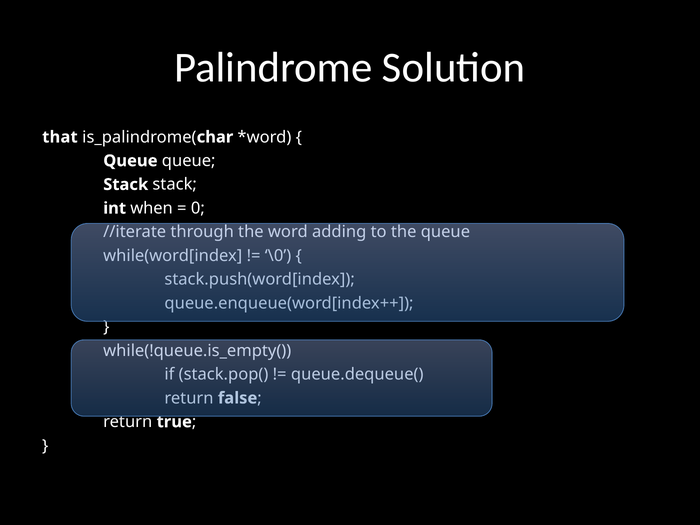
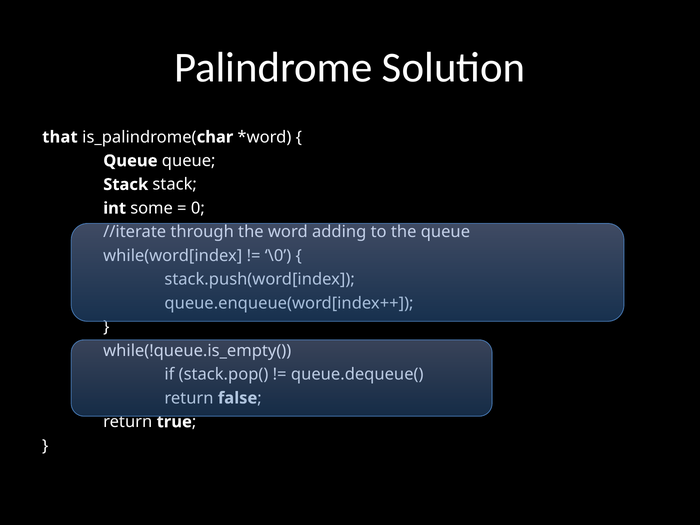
when: when -> some
